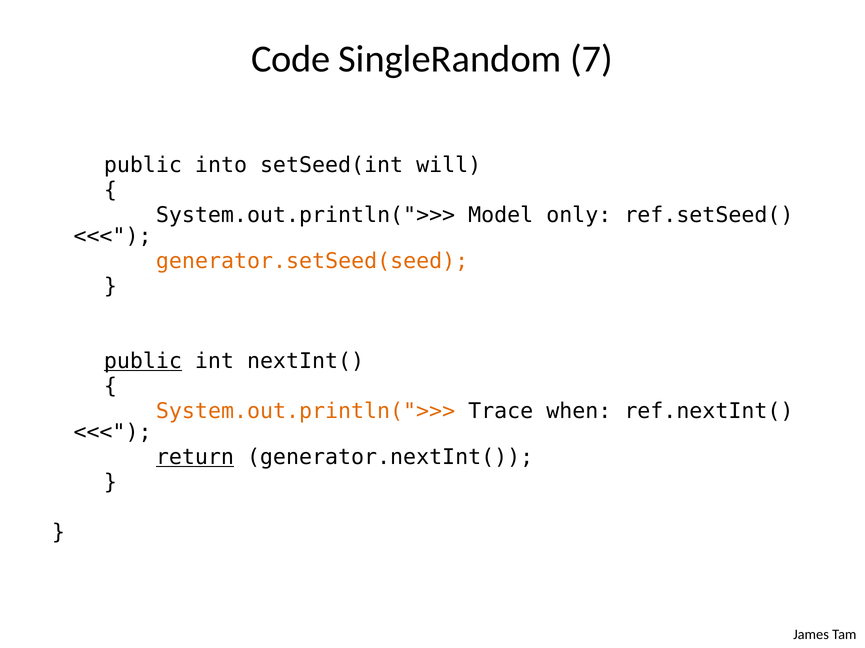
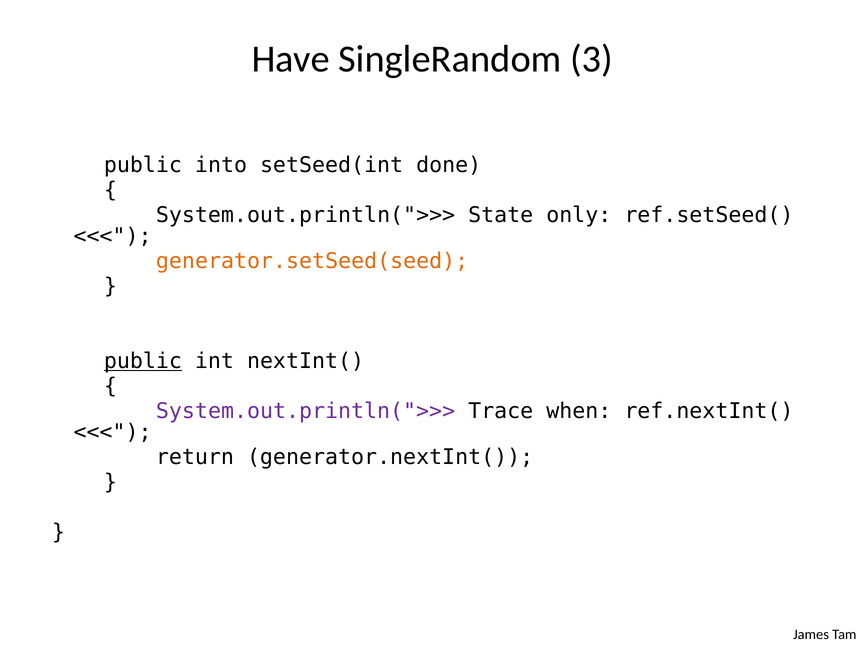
Code: Code -> Have
7: 7 -> 3
will: will -> done
Model: Model -> State
System.out.println(">>> at (306, 412) colour: orange -> purple
return underline: present -> none
